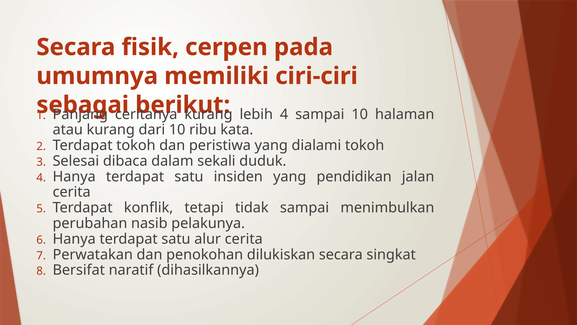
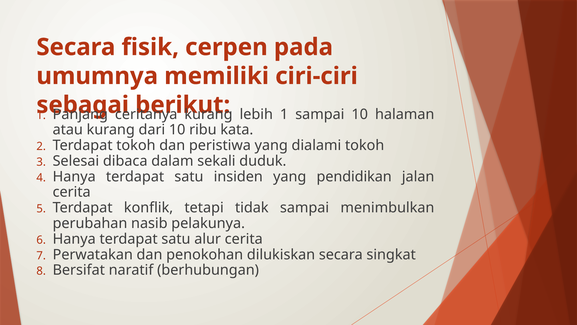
lebih 4: 4 -> 1
dihasilkannya: dihasilkannya -> berhubungan
